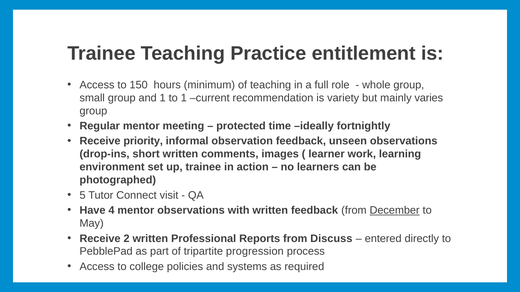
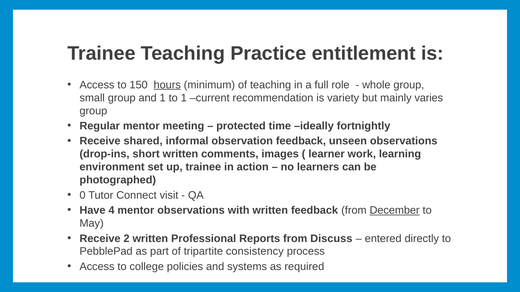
hours underline: none -> present
priority: priority -> shared
5: 5 -> 0
progression: progression -> consistency
